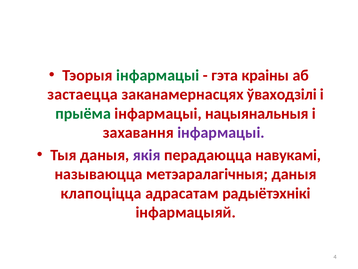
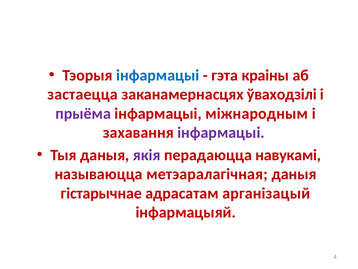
інфармацыі at (158, 75) colour: green -> blue
прыёма colour: green -> purple
нацыянальныя: нацыянальныя -> міжнародным
метэаралагічныя: метэаралагічныя -> метэаралагічная
клапоціцца: клапоціцца -> гістарычнае
радыётэхнікі: радыётэхнікі -> арганізацый
